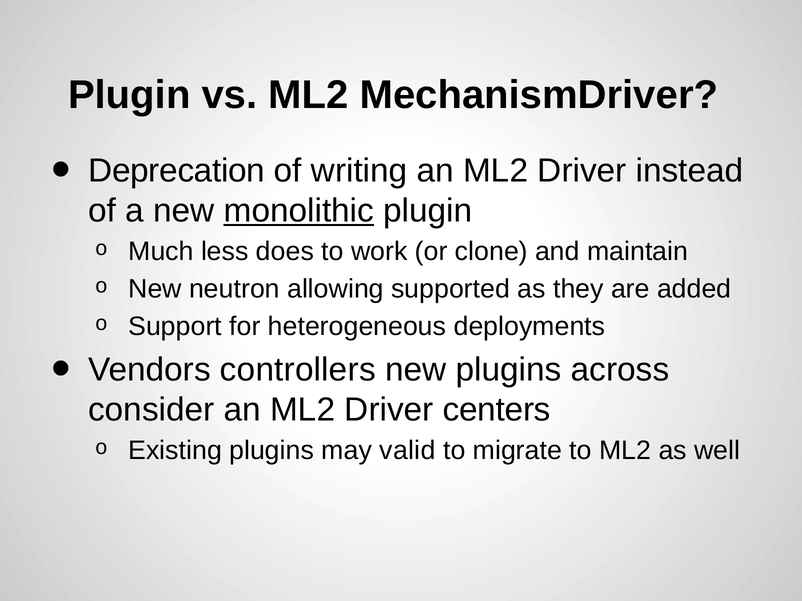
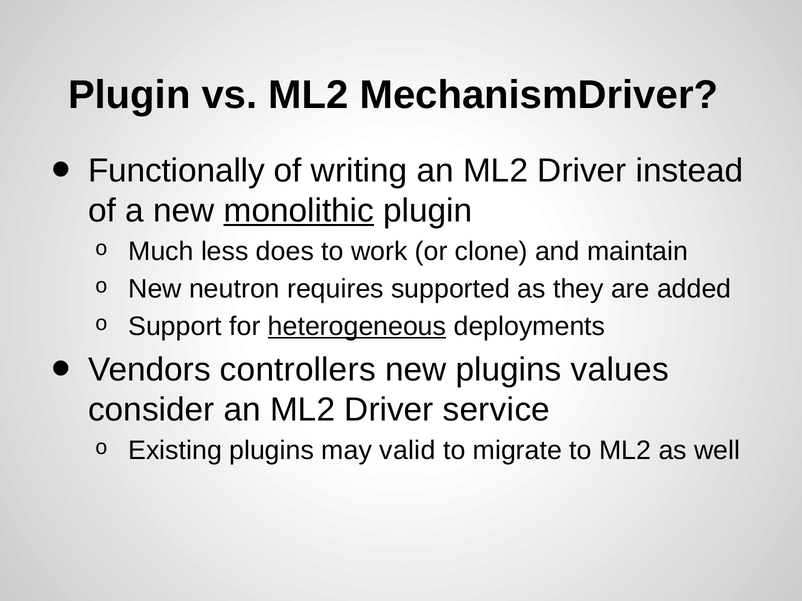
Deprecation: Deprecation -> Functionally
allowing: allowing -> requires
heterogeneous underline: none -> present
across: across -> values
centers: centers -> service
